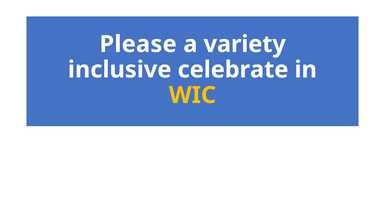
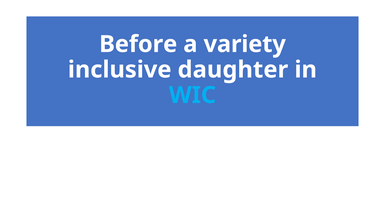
Please: Please -> Before
celebrate: celebrate -> daughter
WIC colour: yellow -> light blue
